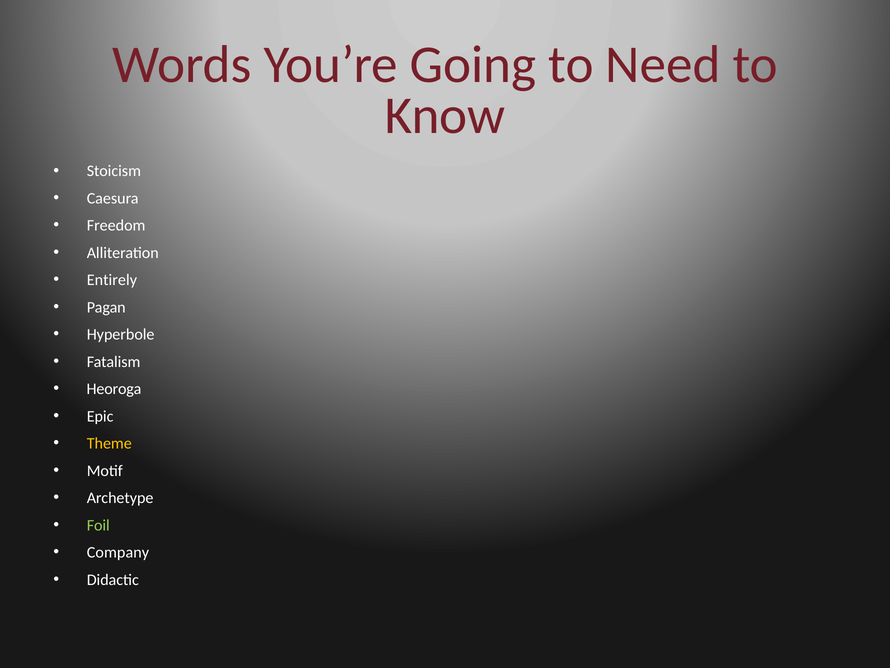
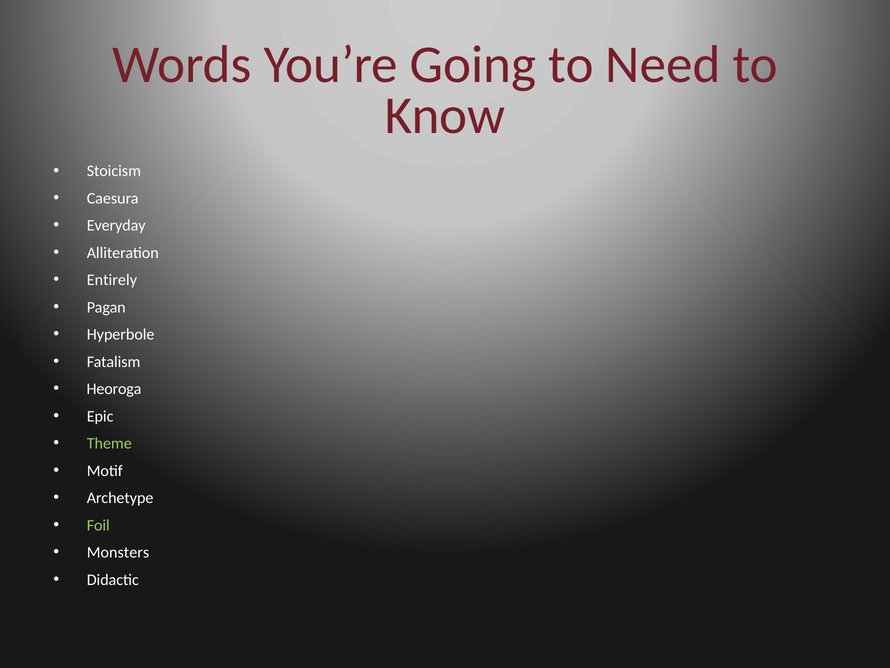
Freedom: Freedom -> Everyday
Theme colour: yellow -> light green
Company: Company -> Monsters
